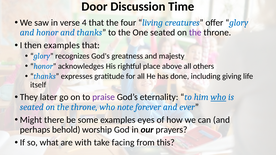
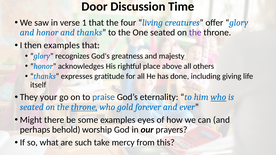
4: 4 -> 1
later: later -> your
praise colour: purple -> blue
throne at (84, 107) underline: none -> present
note: note -> gold
with: with -> such
facing: facing -> mercy
